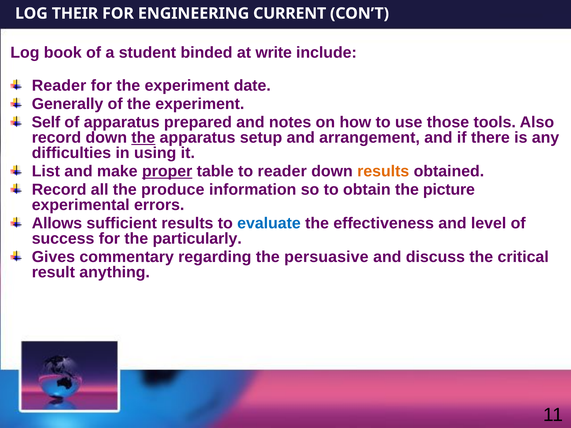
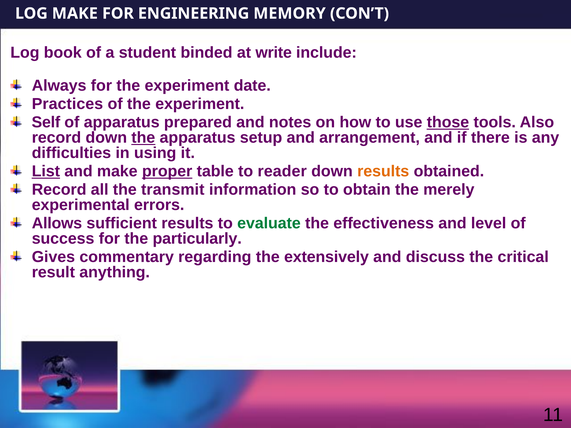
LOG THEIR: THEIR -> MAKE
CURRENT: CURRENT -> MEMORY
Reader at (59, 86): Reader -> Always
Generally: Generally -> Practices
those underline: none -> present
List underline: none -> present
produce: produce -> transmit
picture: picture -> merely
evaluate colour: blue -> green
persuasive: persuasive -> extensively
